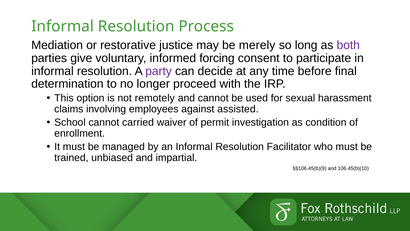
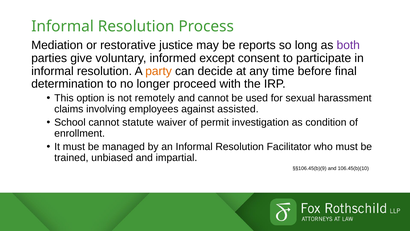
merely: merely -> reports
forcing: forcing -> except
party colour: purple -> orange
carried: carried -> statute
